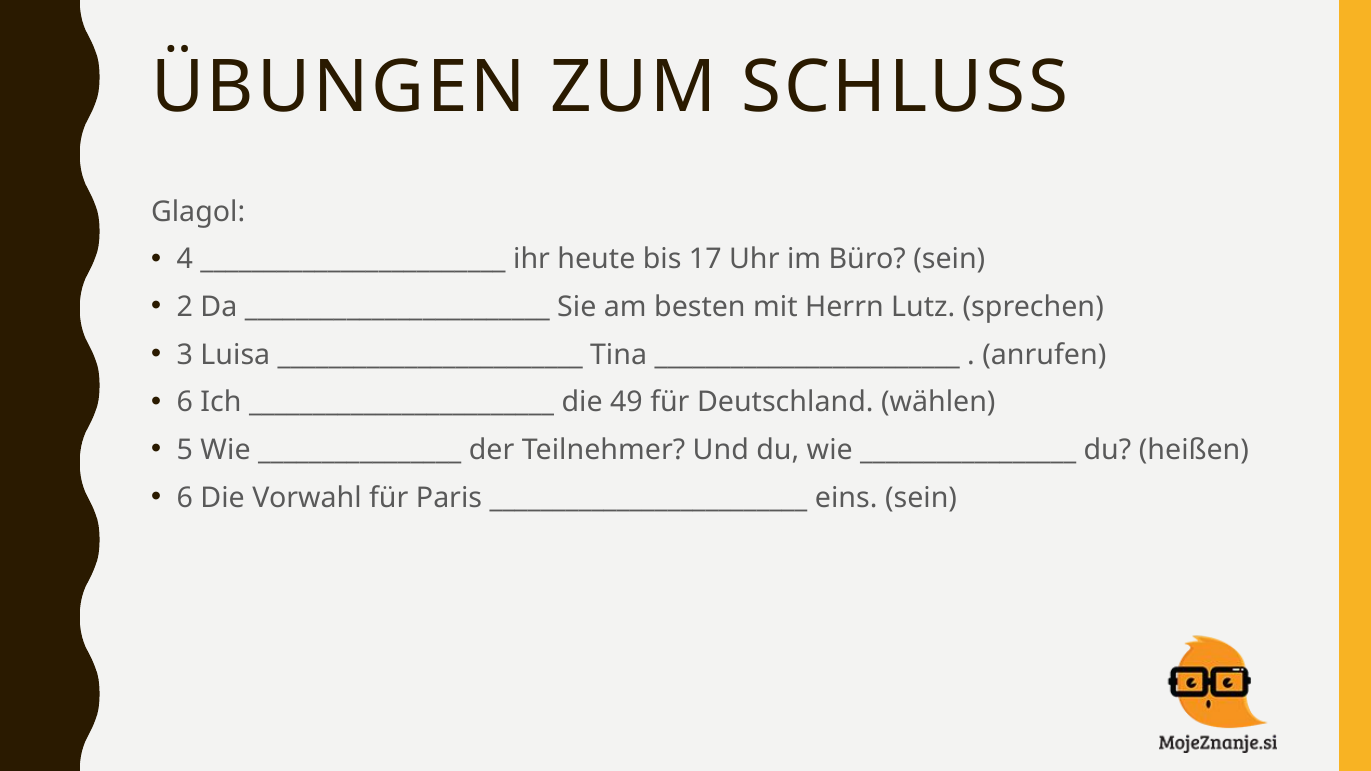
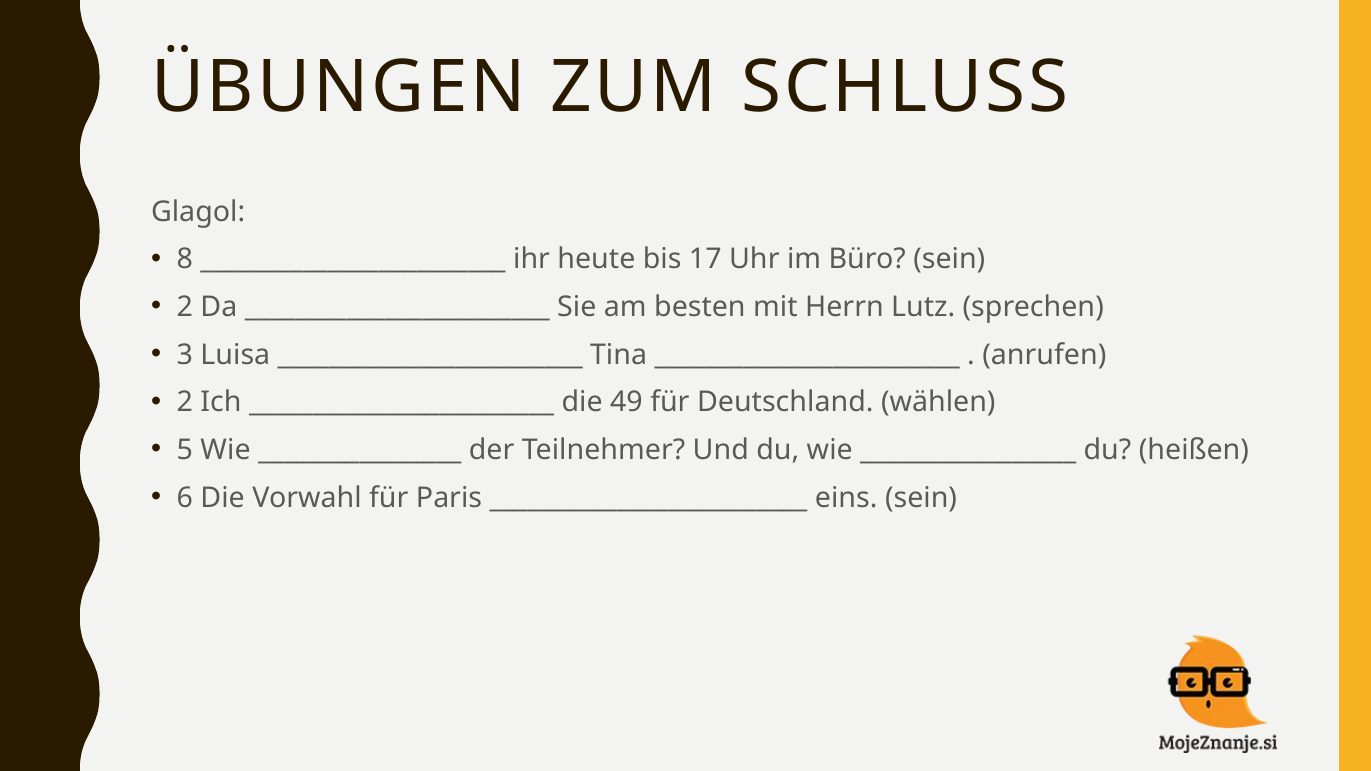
4: 4 -> 8
6 at (185, 403): 6 -> 2
